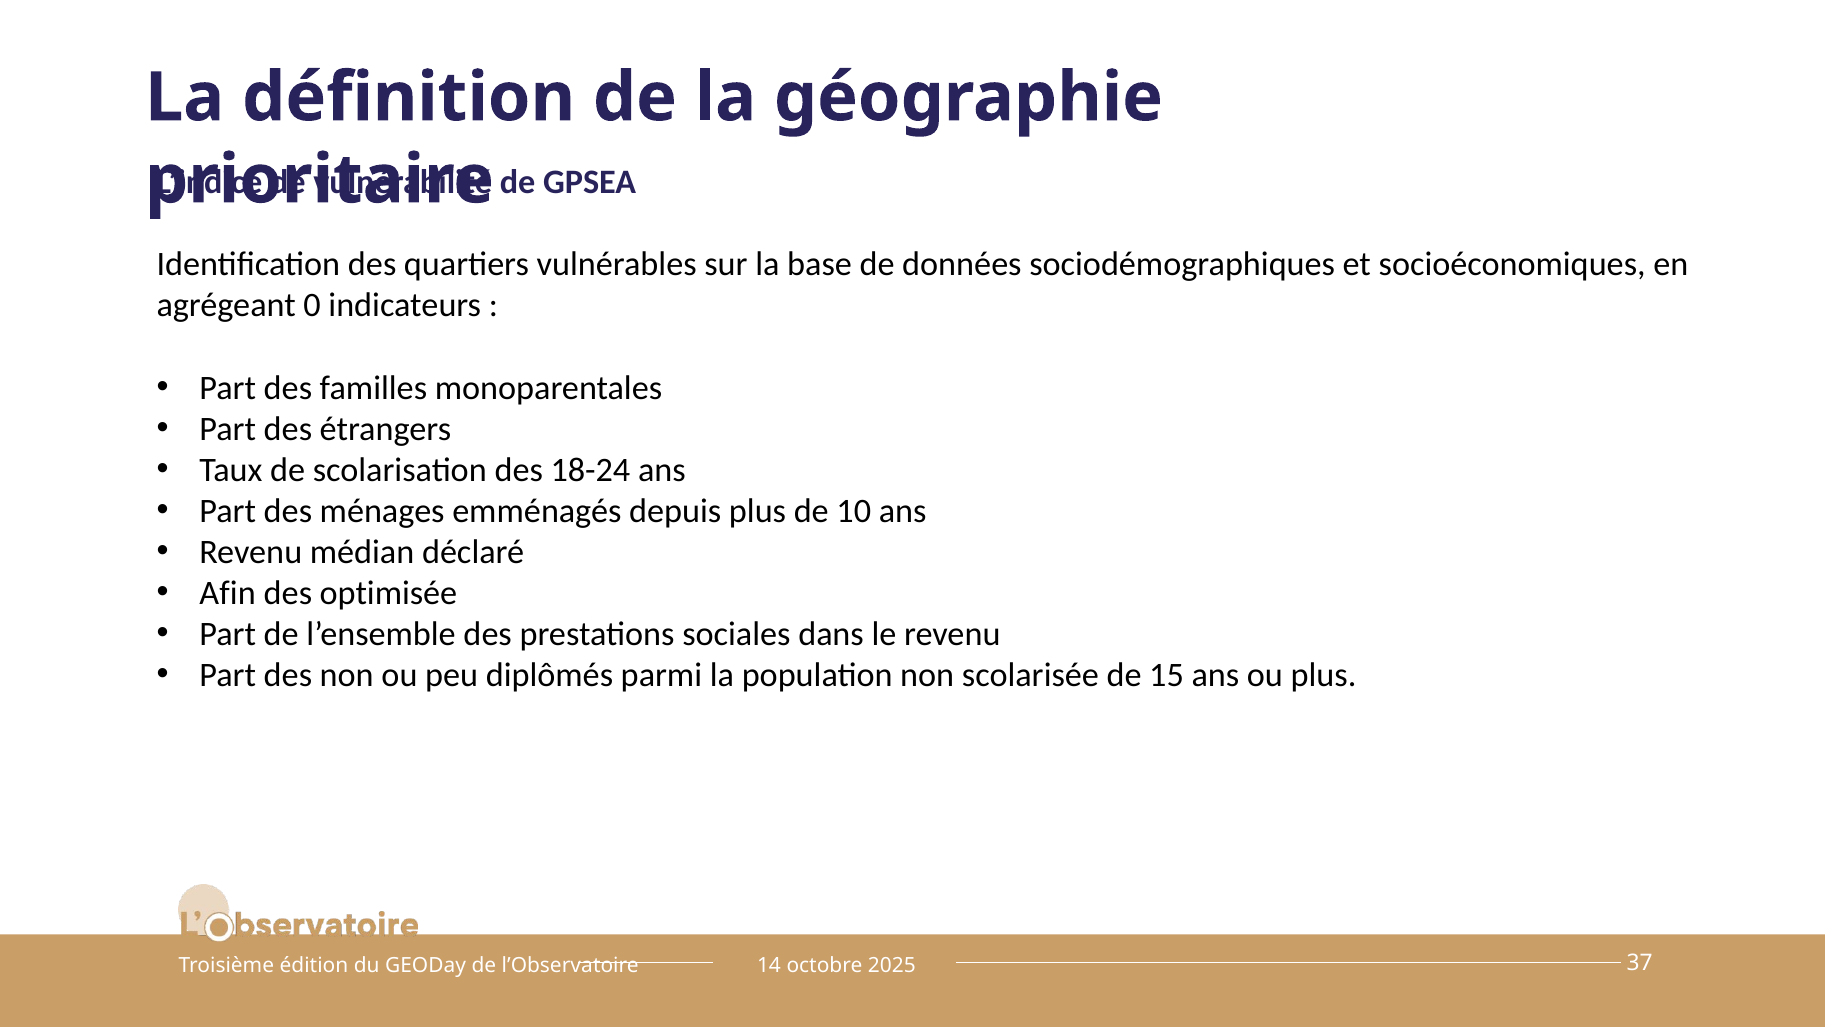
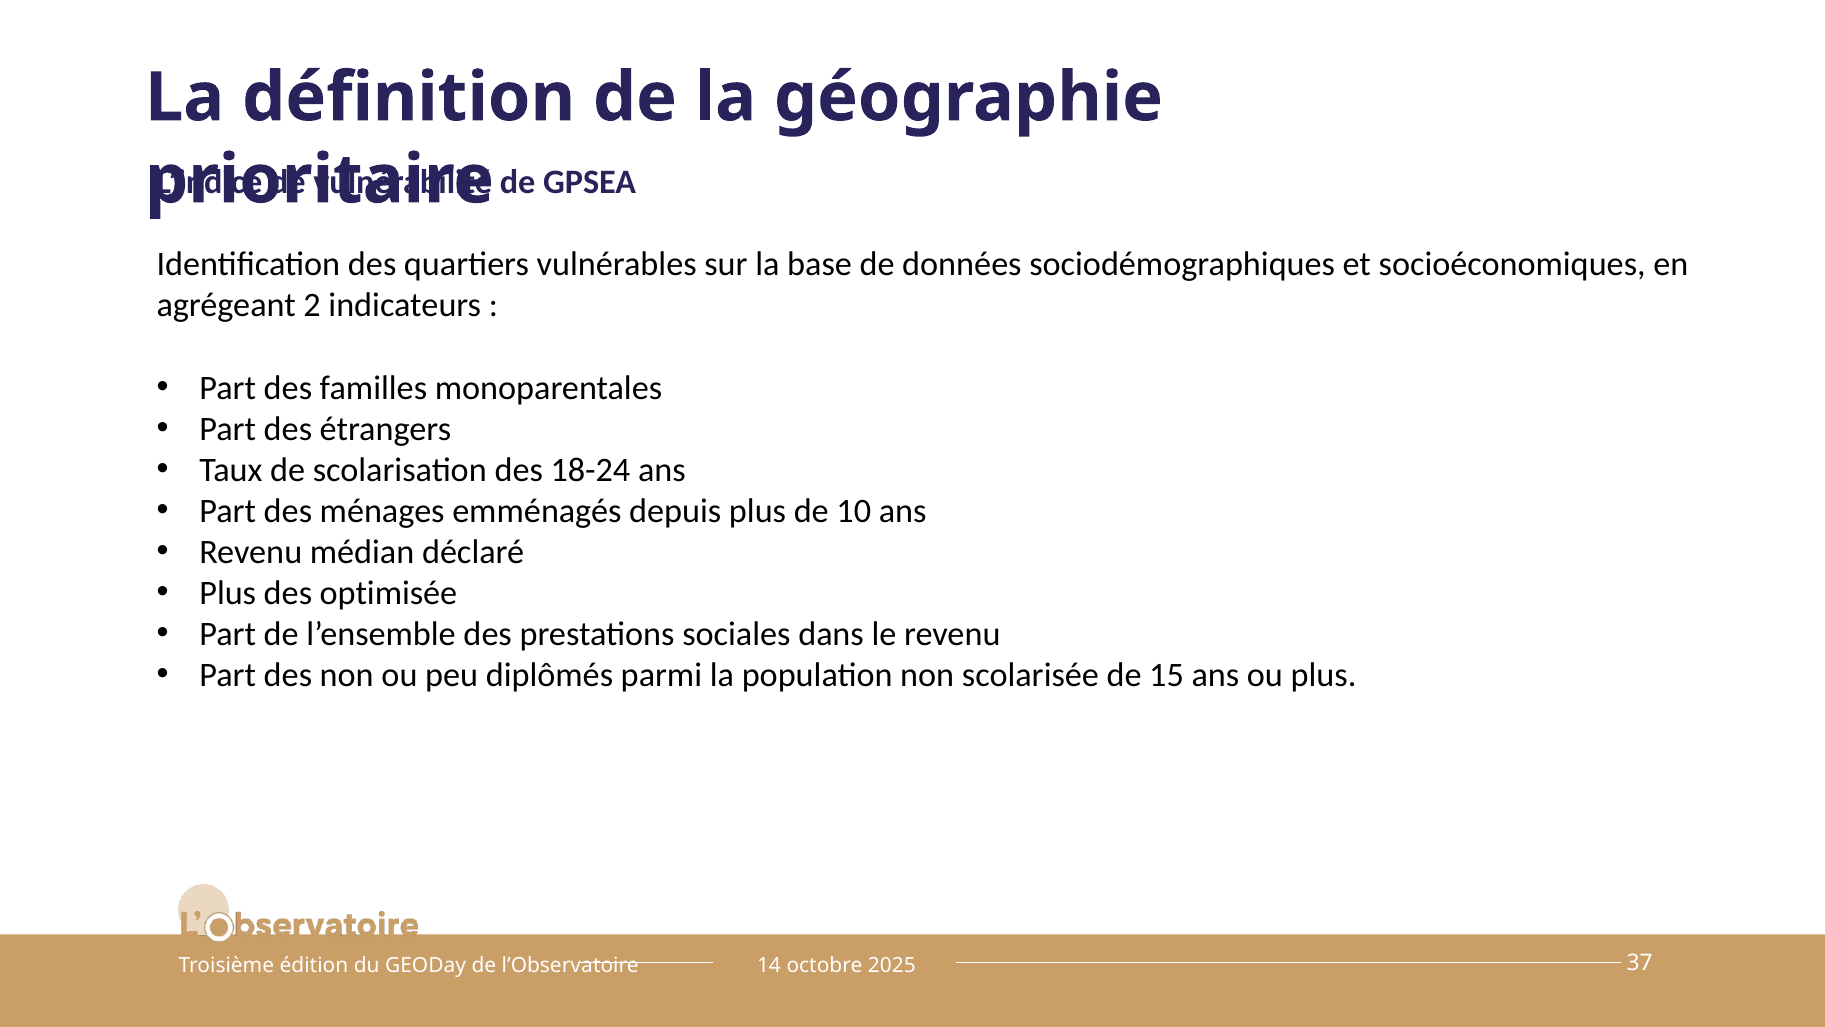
0: 0 -> 2
Afin at (228, 593): Afin -> Plus
